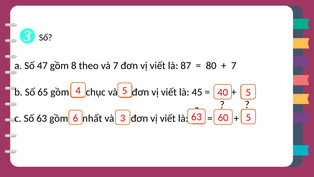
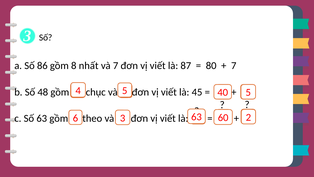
47: 47 -> 86
theo: theo -> nhất
65: 65 -> 48
60 5: 5 -> 2
nhất: nhất -> theo
